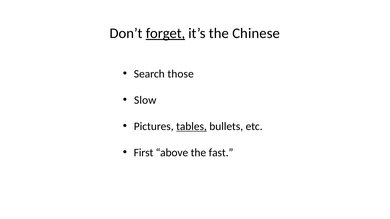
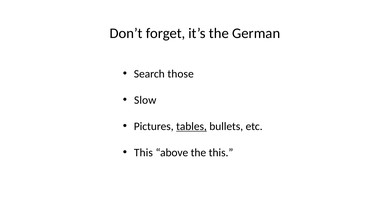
forget underline: present -> none
Chinese: Chinese -> German
First at (144, 153): First -> This
the fast: fast -> this
